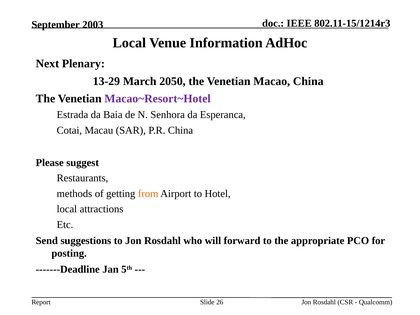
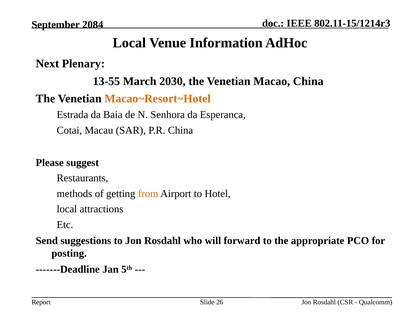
2003: 2003 -> 2084
13-29: 13-29 -> 13-55
2050: 2050 -> 2030
Macao~Resort~Hotel colour: purple -> orange
